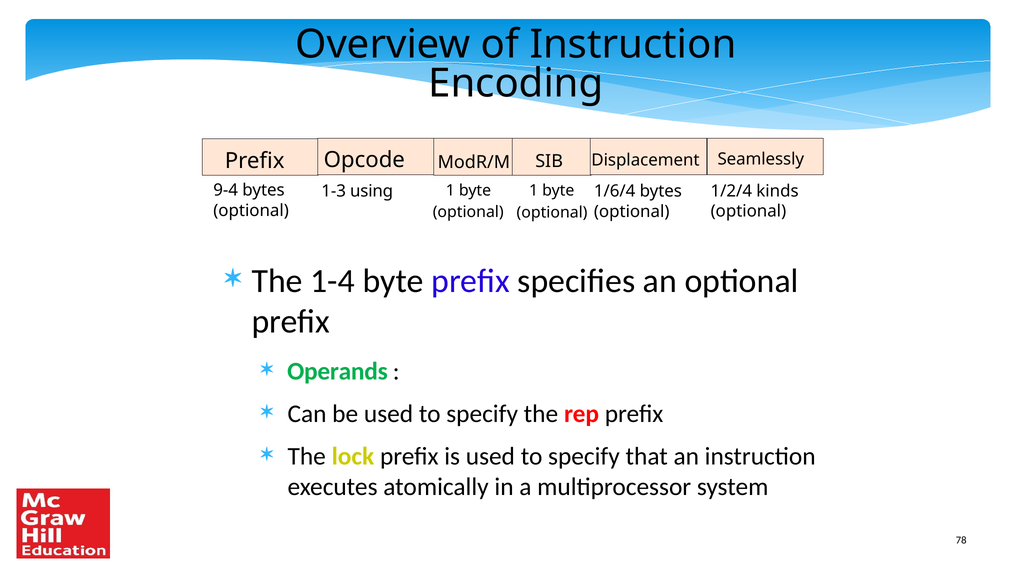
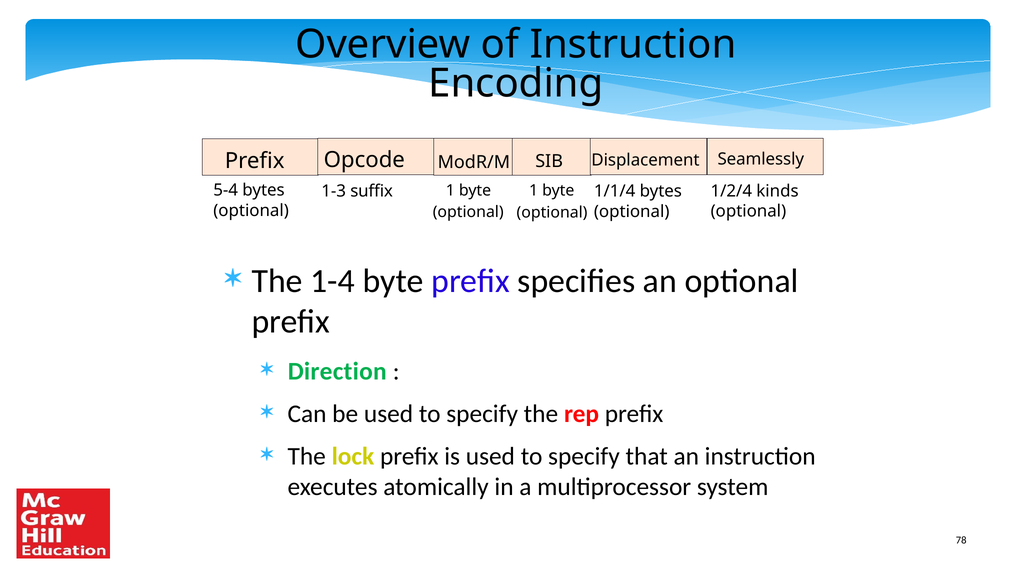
9-4: 9-4 -> 5-4
using: using -> suffix
1/6/4: 1/6/4 -> 1/1/4
Operands: Operands -> Direction
